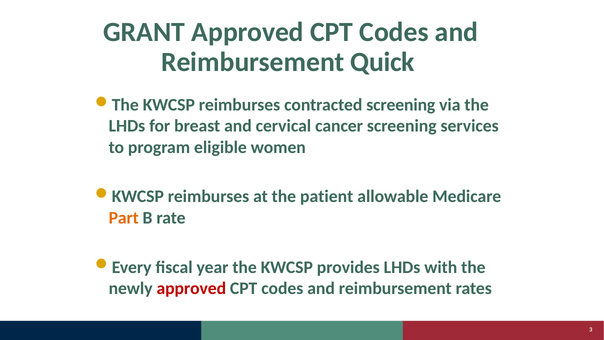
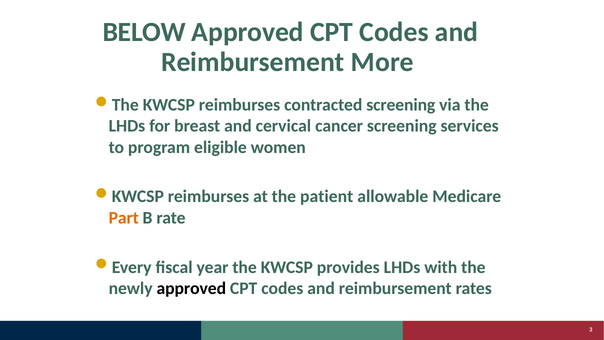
GRANT: GRANT -> BELOW
Quick: Quick -> More
approved at (191, 288) colour: red -> black
